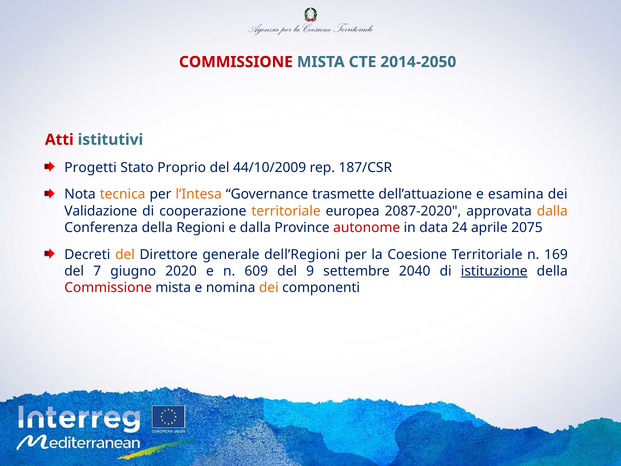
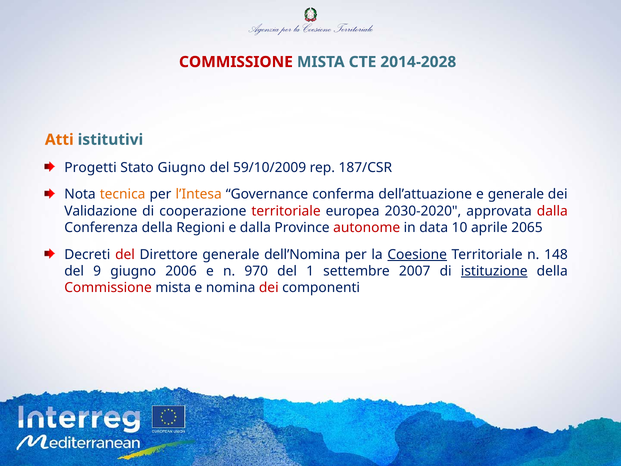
2014-2050: 2014-2050 -> 2014-2028
Atti colour: red -> orange
Stato Proprio: Proprio -> Giugno
44/10/2009: 44/10/2009 -> 59/10/2009
trasmette: trasmette -> conferma
e esamina: esamina -> generale
territoriale at (286, 211) colour: orange -> red
2087-2020: 2087-2020 -> 2030-2020
dalla at (552, 211) colour: orange -> red
24: 24 -> 10
2075: 2075 -> 2065
del at (125, 254) colour: orange -> red
dell’Regioni: dell’Regioni -> dell’Nomina
Coesione underline: none -> present
169: 169 -> 148
7: 7 -> 9
2020: 2020 -> 2006
609: 609 -> 970
9: 9 -> 1
2040: 2040 -> 2007
dei at (269, 287) colour: orange -> red
